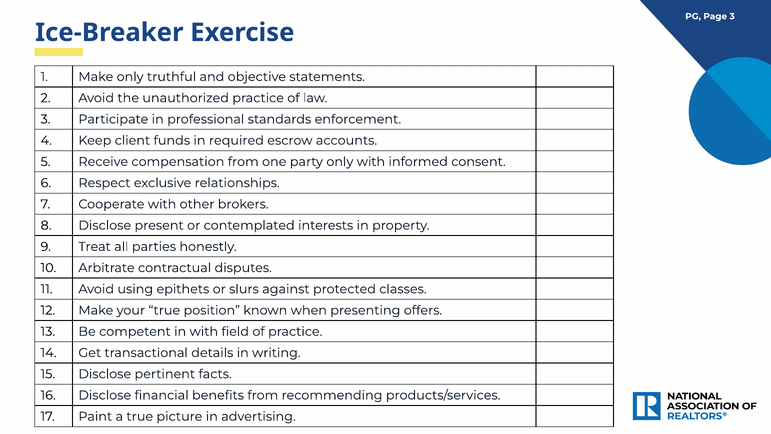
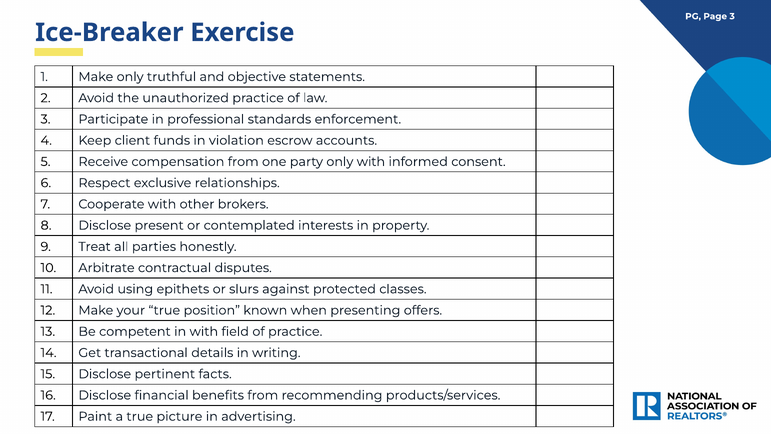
required: required -> violation
